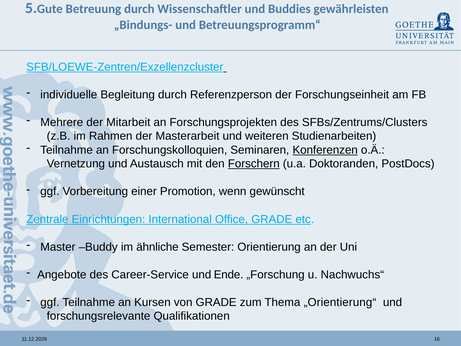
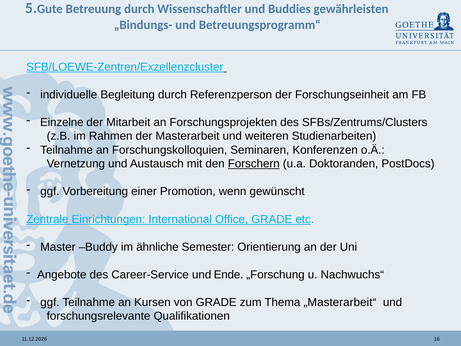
Mehrere: Mehrere -> Einzelne
Konferenzen underline: present -> none
„Orientierung“: „Orientierung“ -> „Masterarbeit“
